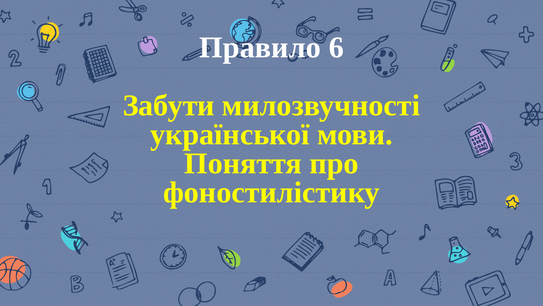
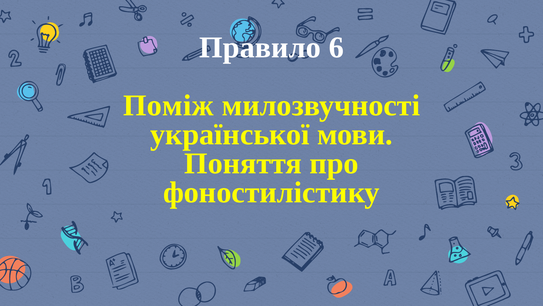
Забути: Забути -> Поміж
